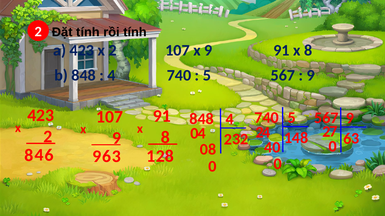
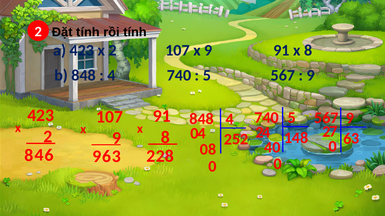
3 at (236, 140): 3 -> 5
9 1: 1 -> 2
